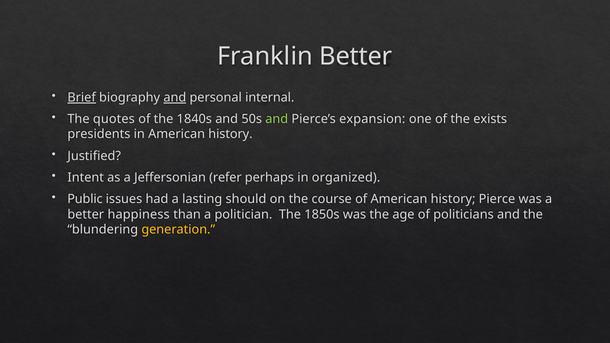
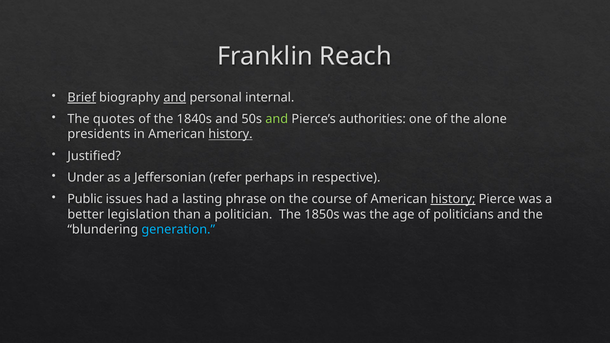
Franklin Better: Better -> Reach
expansion: expansion -> authorities
exists: exists -> alone
history at (230, 134) underline: none -> present
Intent: Intent -> Under
organized: organized -> respective
should: should -> phrase
history at (453, 199) underline: none -> present
happiness: happiness -> legislation
generation colour: yellow -> light blue
